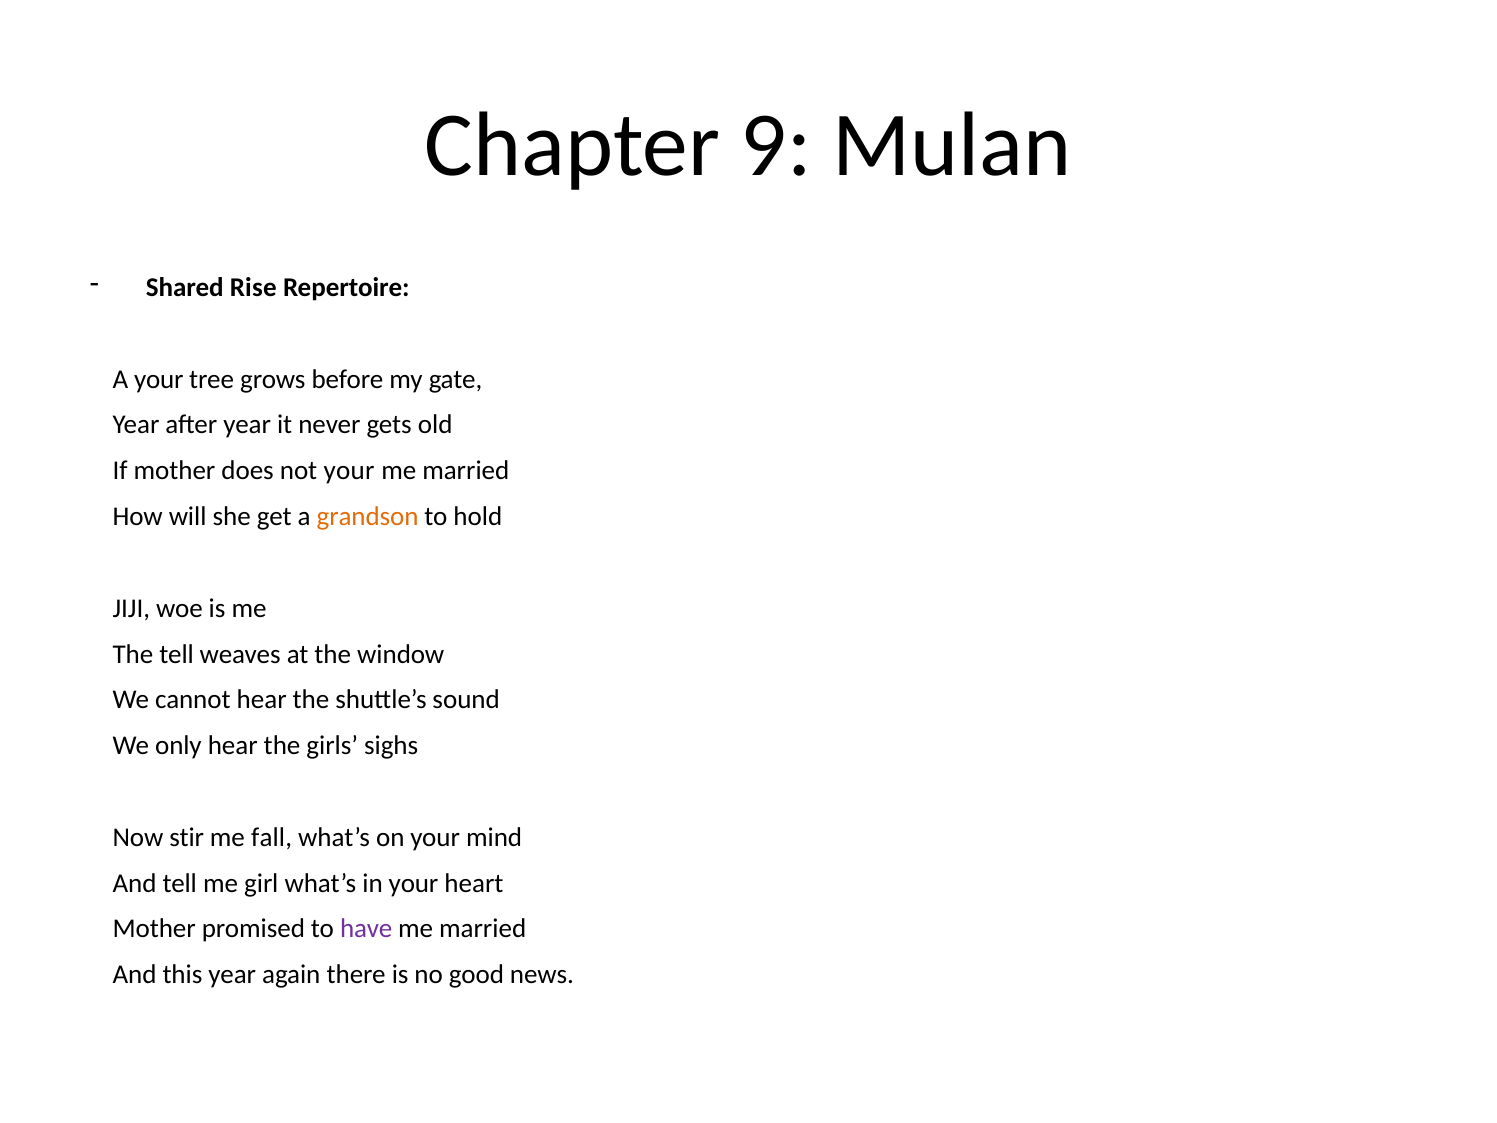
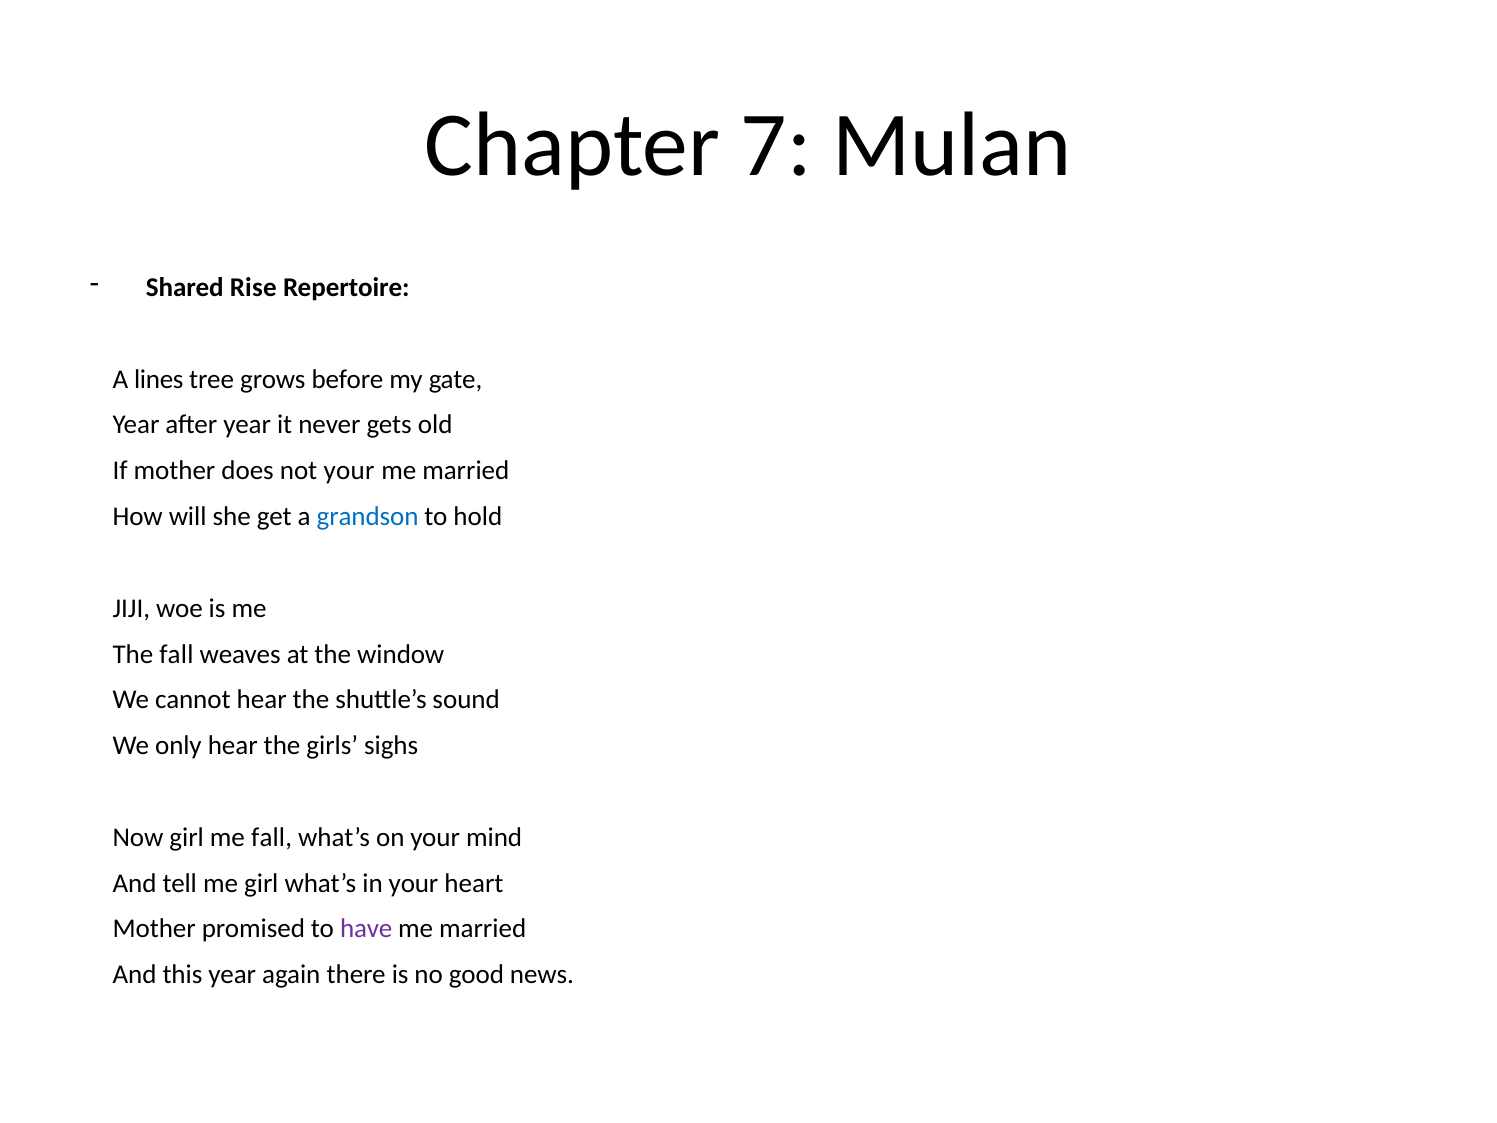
9: 9 -> 7
A your: your -> lines
grandson colour: orange -> blue
The tell: tell -> fall
Now stir: stir -> girl
